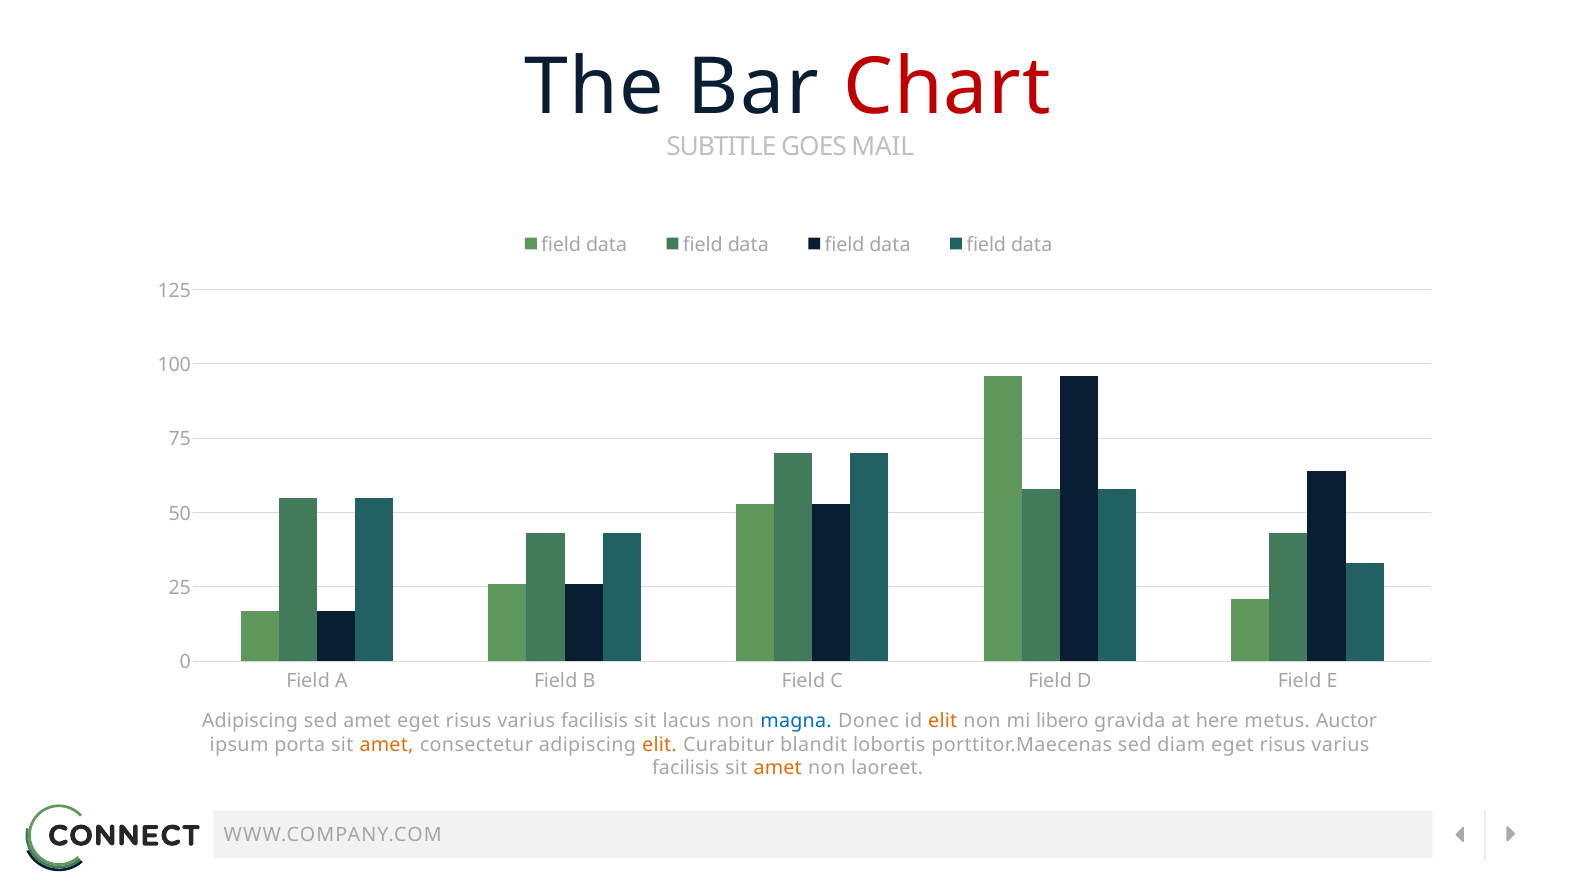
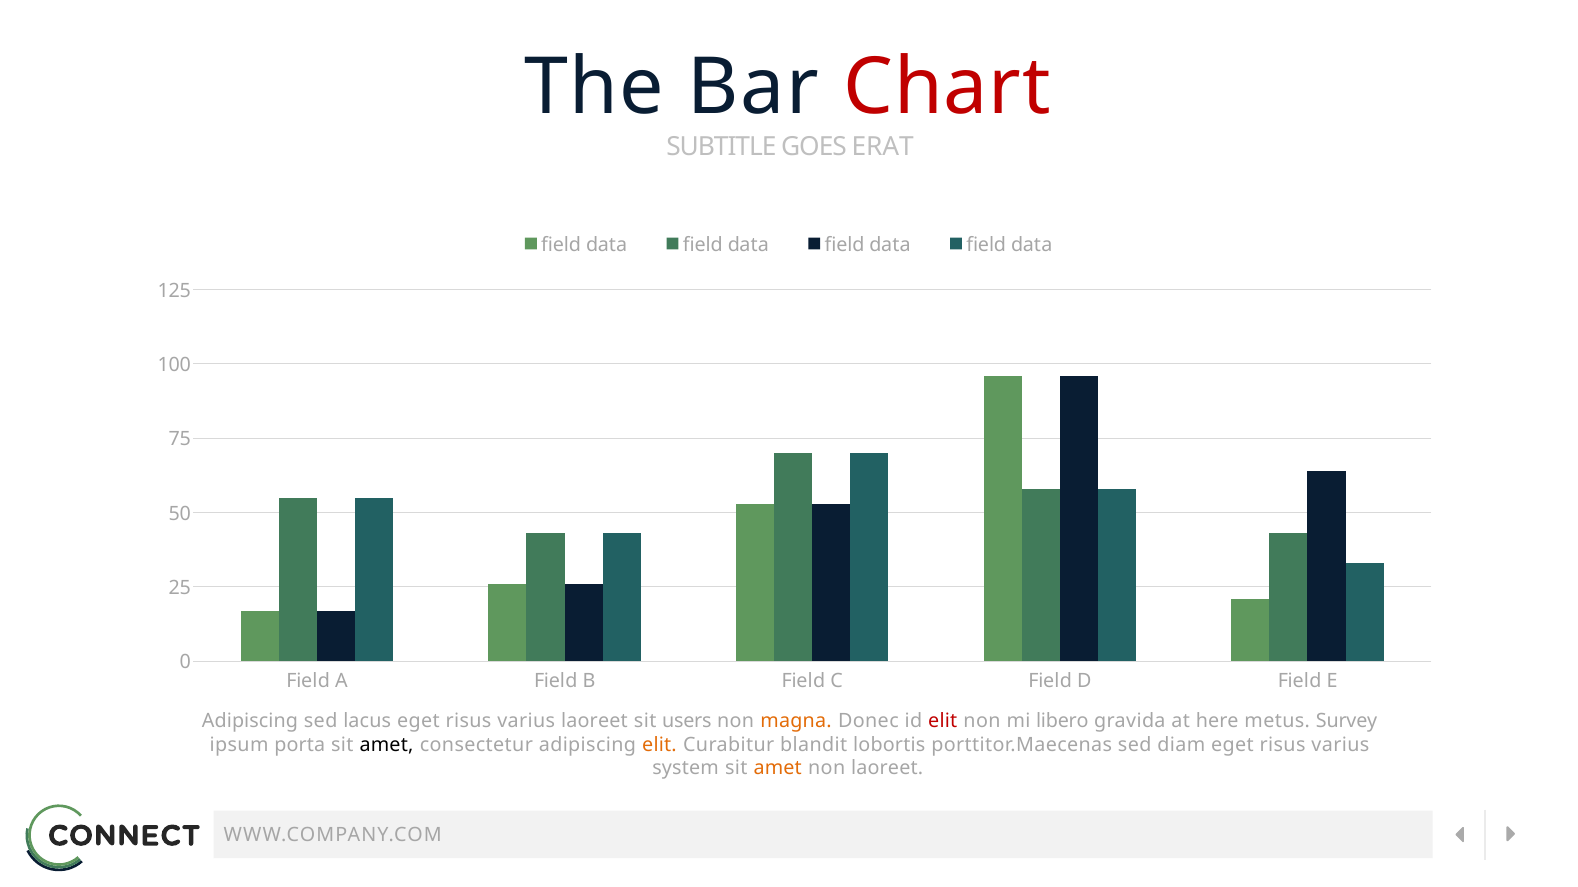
MAIL: MAIL -> ERAT
sed amet: amet -> lacus
facilisis at (595, 722): facilisis -> laoreet
lacus: lacus -> users
magna colour: blue -> orange
elit at (943, 722) colour: orange -> red
Auctor: Auctor -> Survey
amet at (386, 745) colour: orange -> black
facilisis at (686, 769): facilisis -> system
